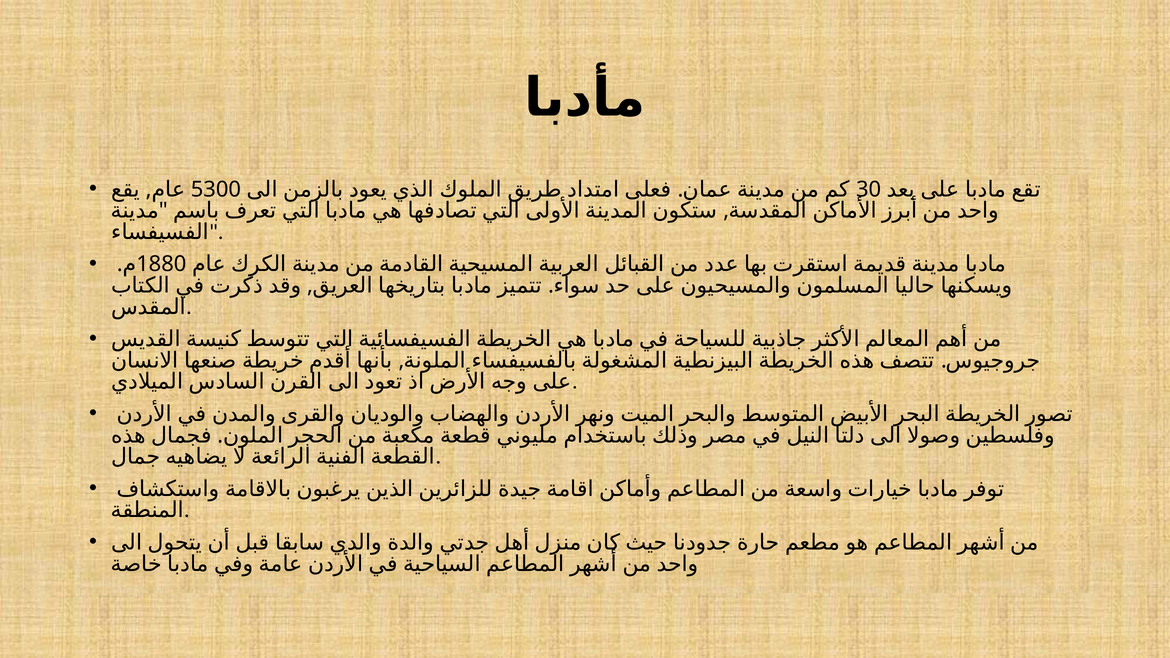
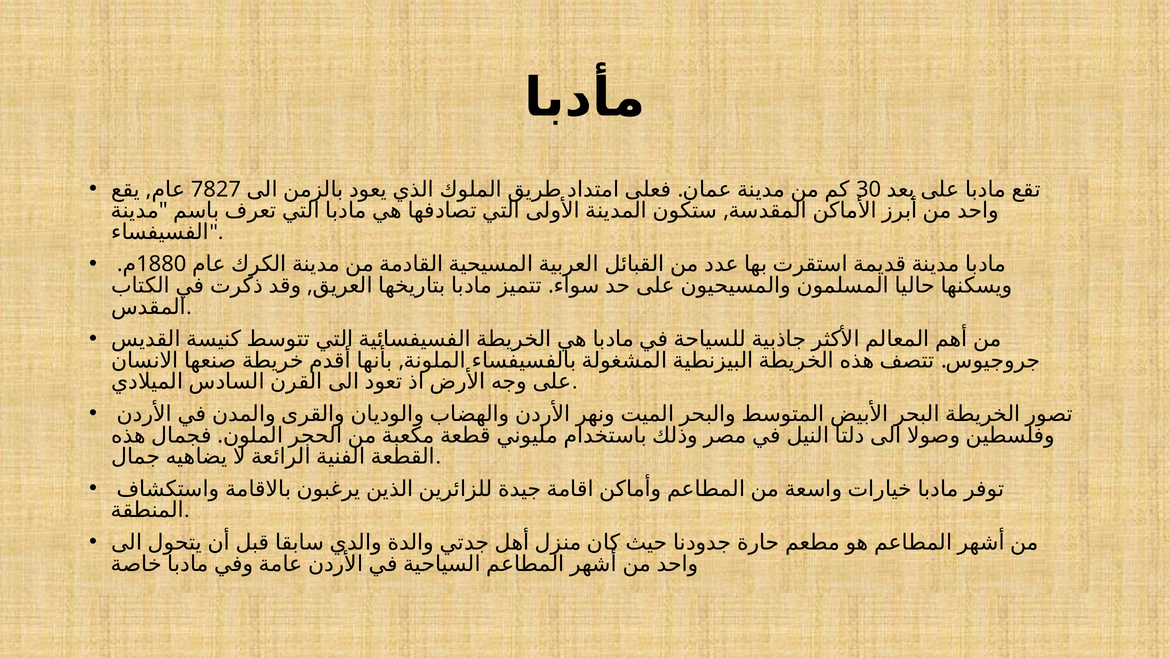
5300: 5300 -> 7827
